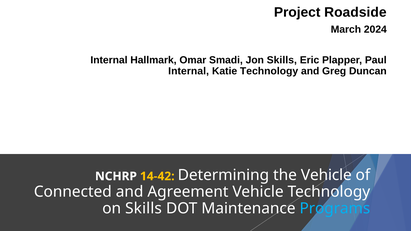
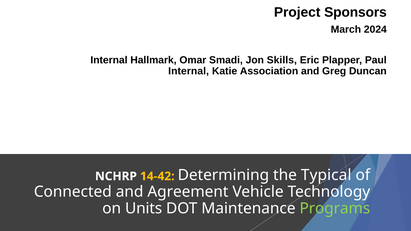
Roadside: Roadside -> Sponsors
Katie Technology: Technology -> Association
the Vehicle: Vehicle -> Typical
on Skills: Skills -> Units
Programs colour: light blue -> light green
